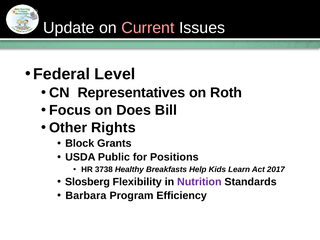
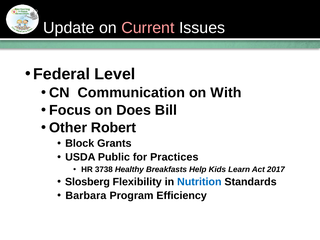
Representatives: Representatives -> Communication
Roth: Roth -> With
Rights: Rights -> Robert
Positions: Positions -> Practices
Nutrition colour: purple -> blue
